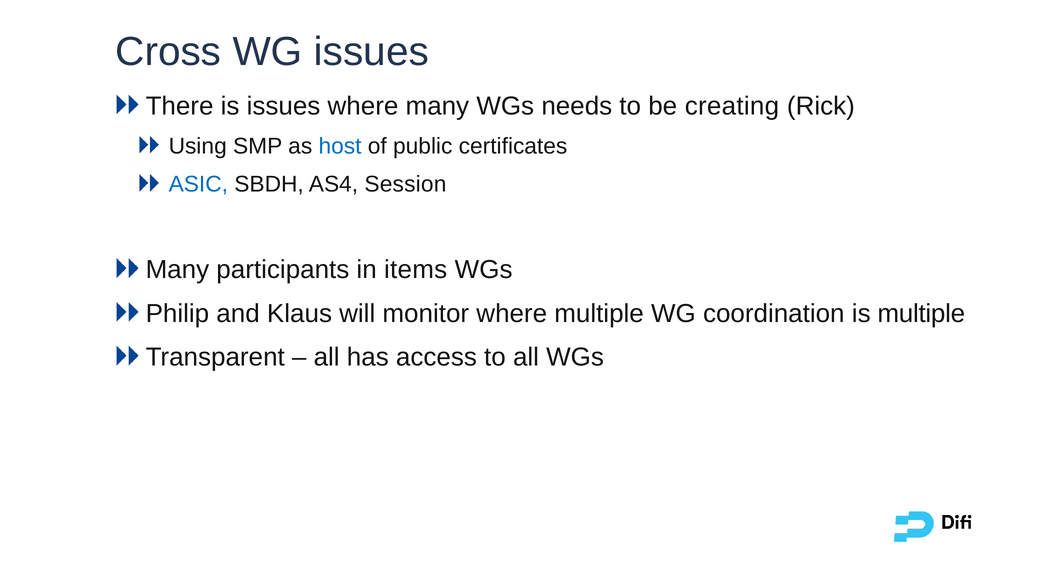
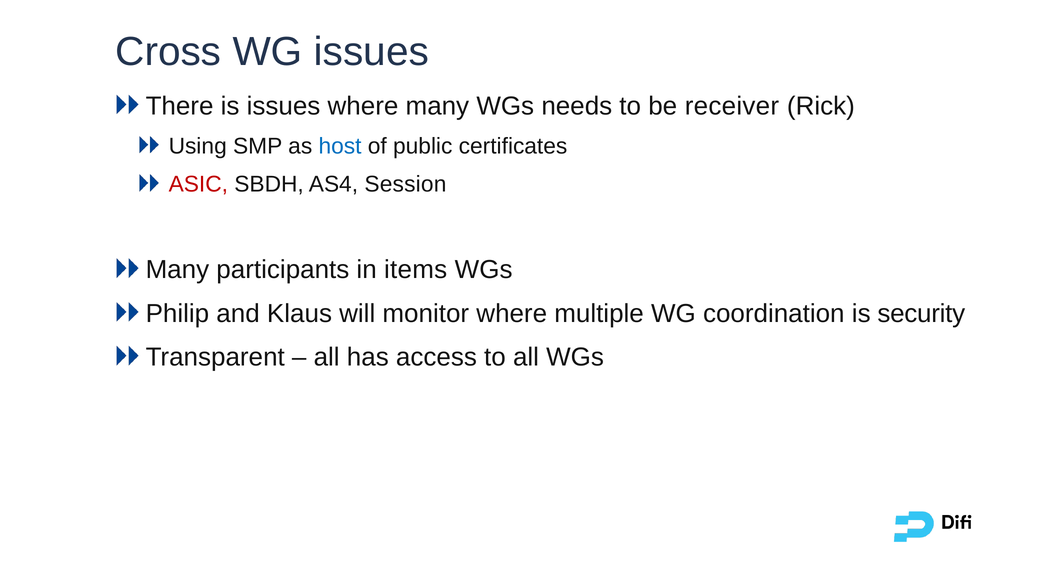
creating: creating -> receiver
ASIC colour: blue -> red
is multiple: multiple -> security
